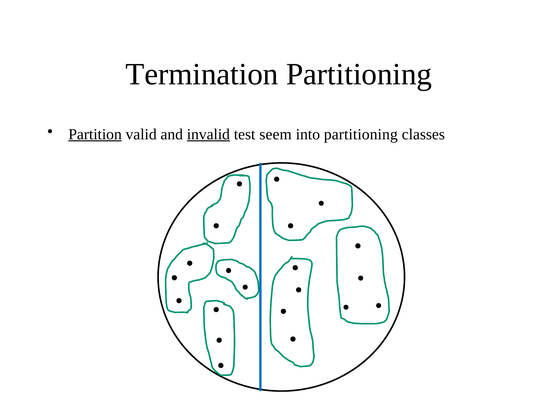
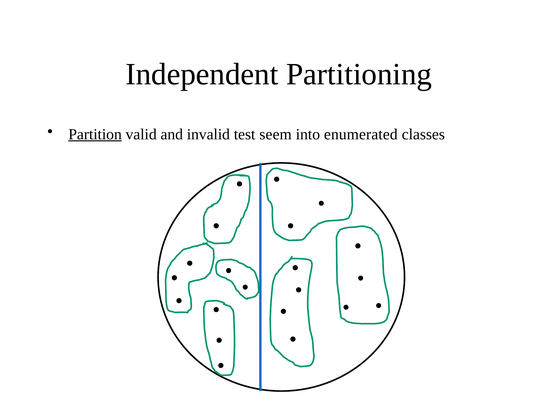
Termination: Termination -> Independent
invalid underline: present -> none
into partitioning: partitioning -> enumerated
